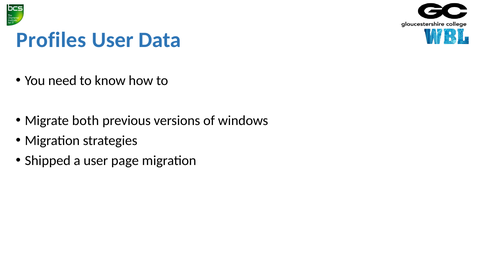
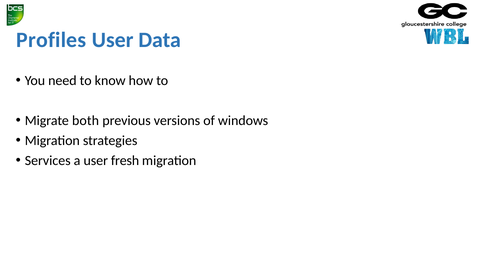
Shipped: Shipped -> Services
page: page -> fresh
